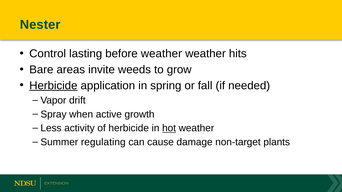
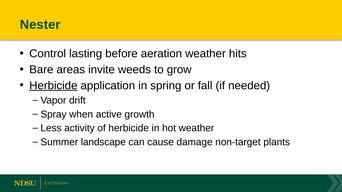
before weather: weather -> aeration
hot underline: present -> none
regulating: regulating -> landscape
